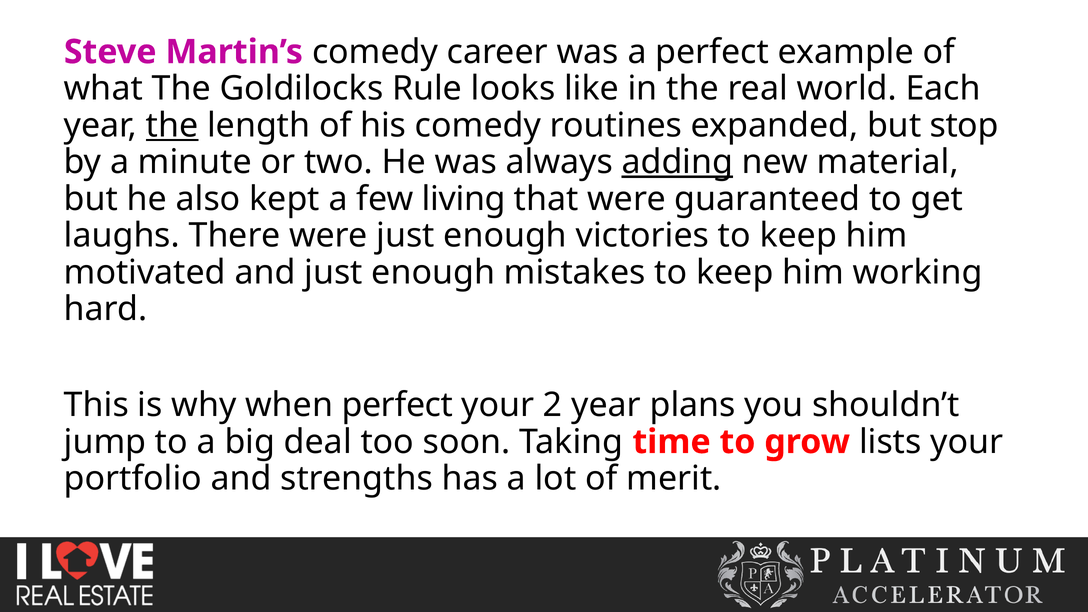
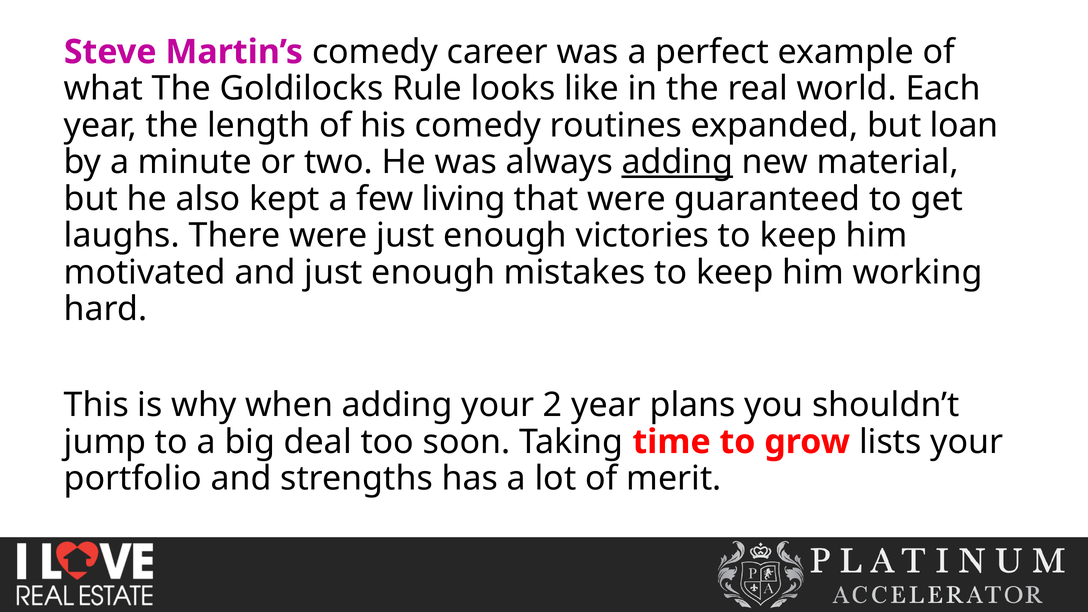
the at (172, 125) underline: present -> none
stop: stop -> loan
when perfect: perfect -> adding
